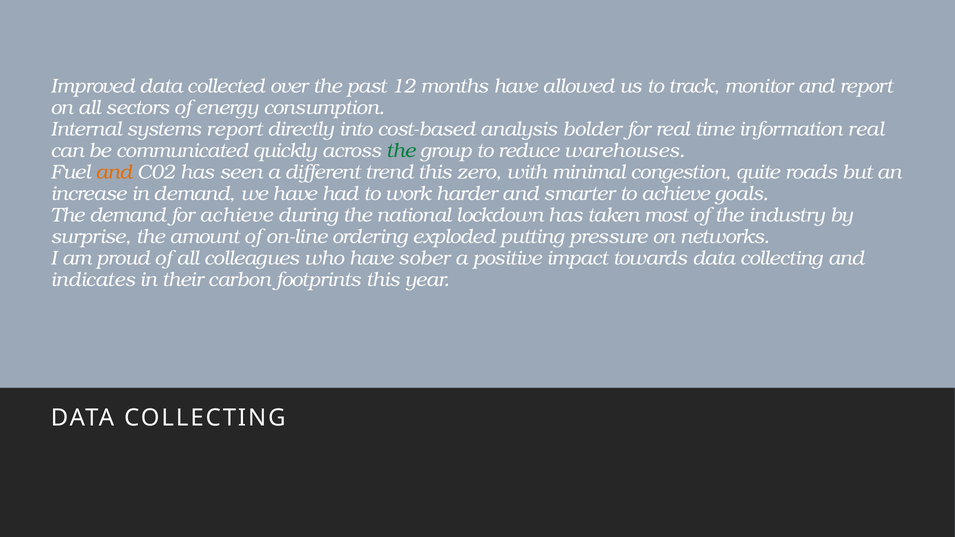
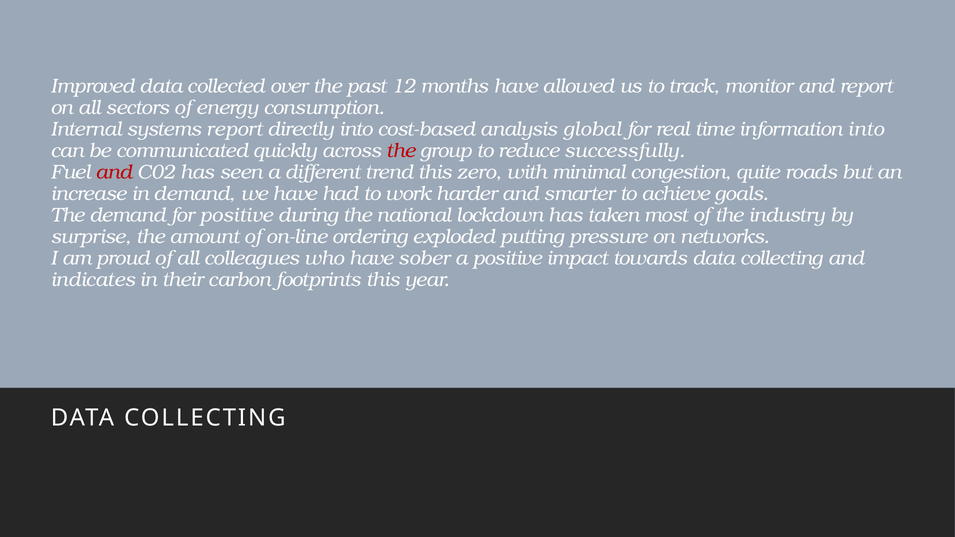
bolder: bolder -> global
information real: real -> into
the at (401, 151) colour: green -> red
warehouses: warehouses -> successfully
and at (114, 172) colour: orange -> red
for achieve: achieve -> positive
